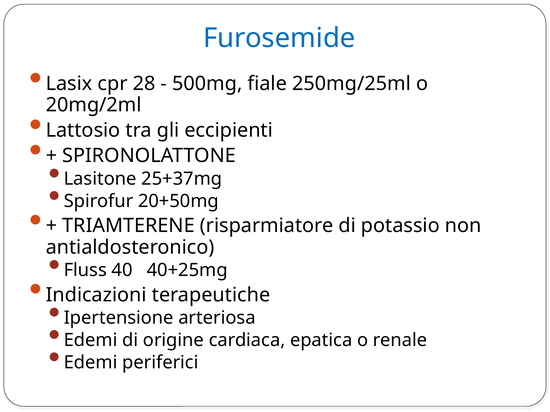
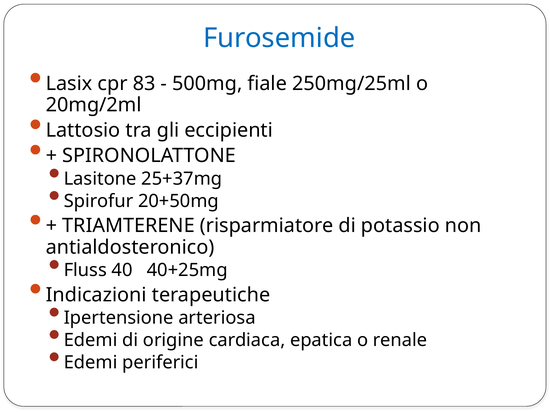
28: 28 -> 83
